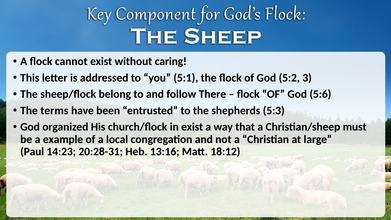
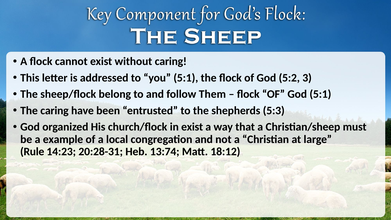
There: There -> Them
God 5:6: 5:6 -> 5:1
The terms: terms -> caring
Paul: Paul -> Rule
13:16: 13:16 -> 13:74
